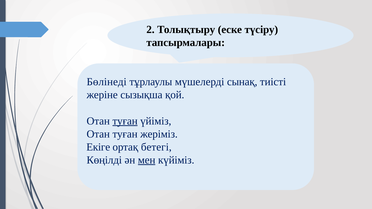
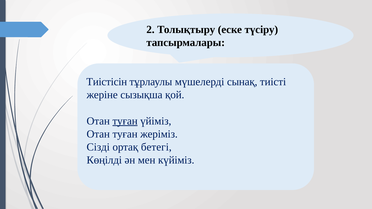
Бөлінеді: Бөлінеді -> Тиістісін
Екіге: Екіге -> Сізді
мен underline: present -> none
